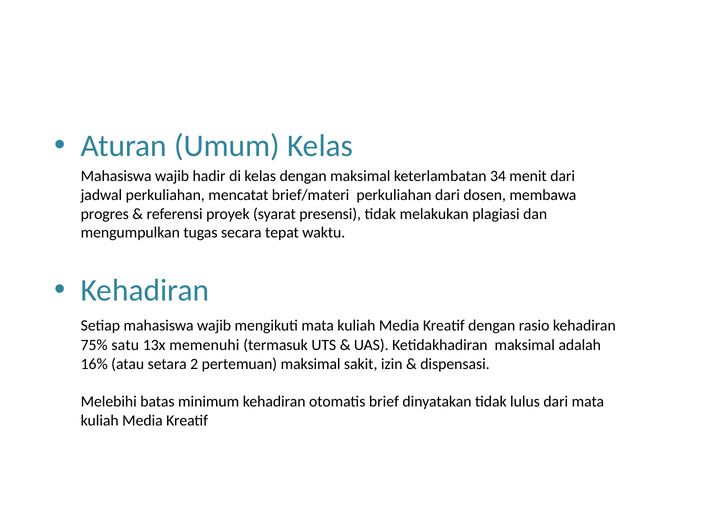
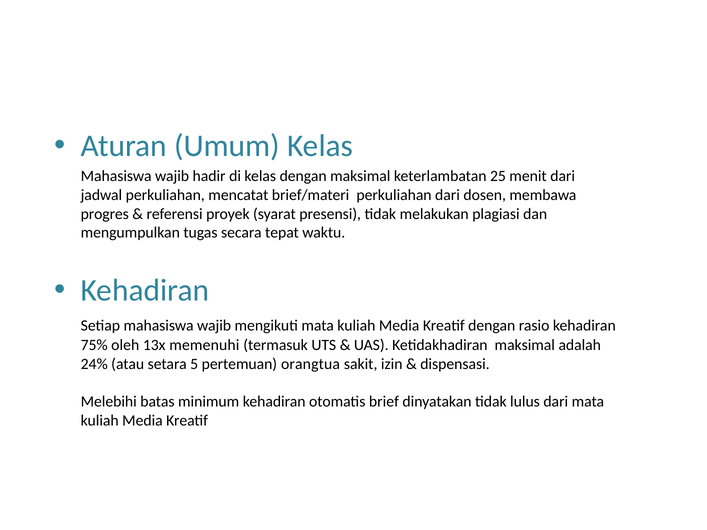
34: 34 -> 25
satu: satu -> oleh
16%: 16% -> 24%
2: 2 -> 5
pertemuan maksimal: maksimal -> orangtua
